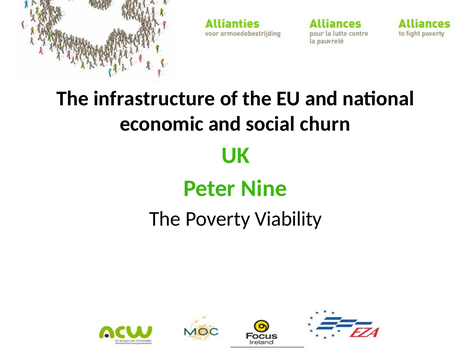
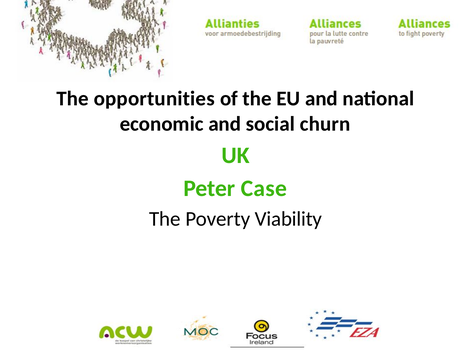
infrastructure: infrastructure -> opportunities
Nine: Nine -> Case
